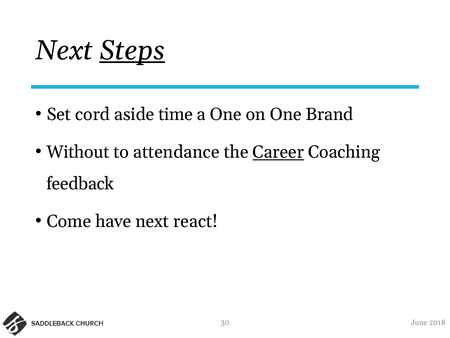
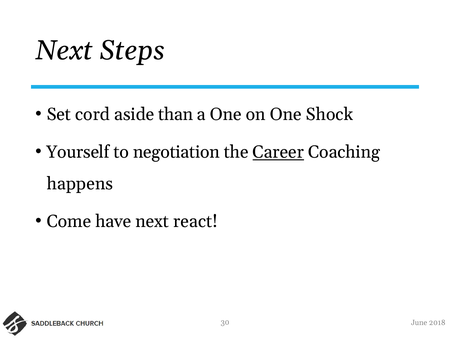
Steps underline: present -> none
time: time -> than
Brand: Brand -> Shock
Without: Without -> Yourself
attendance: attendance -> negotiation
feedback: feedback -> happens
